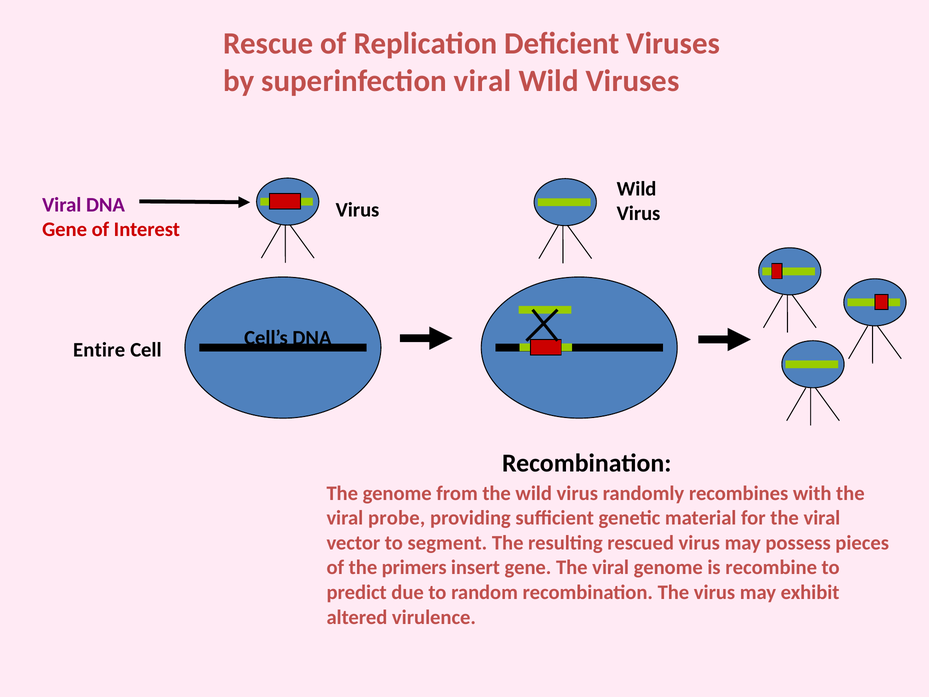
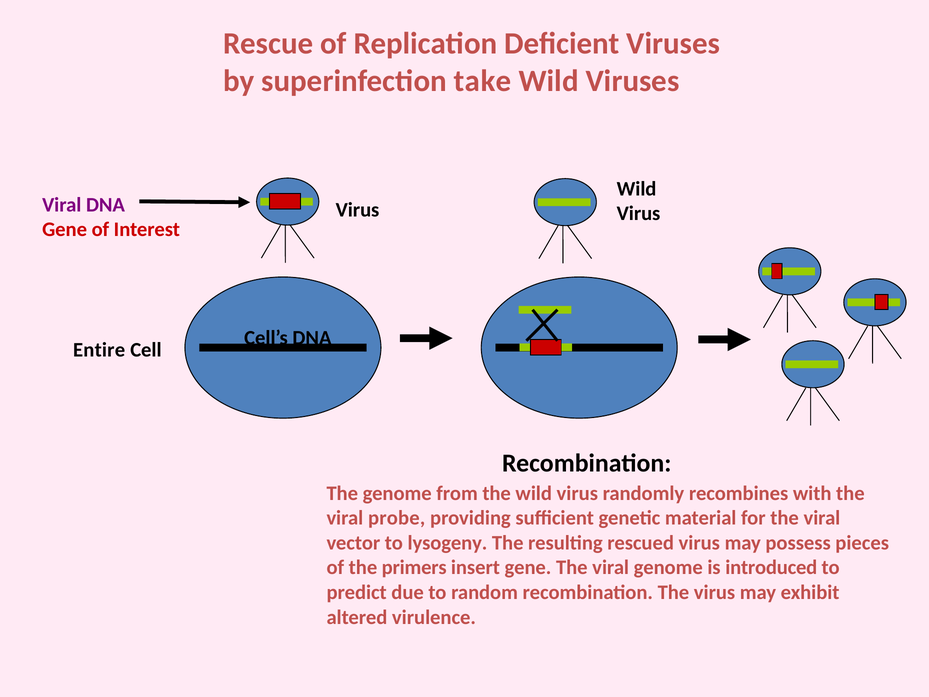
superinfection viral: viral -> take
segment: segment -> lysogeny
recombine: recombine -> introduced
